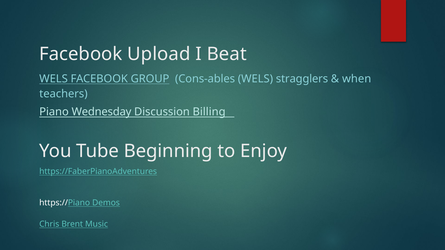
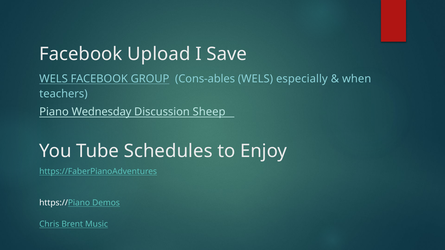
Beat: Beat -> Save
stragglers: stragglers -> especially
Billing: Billing -> Sheep
Beginning: Beginning -> Schedules
